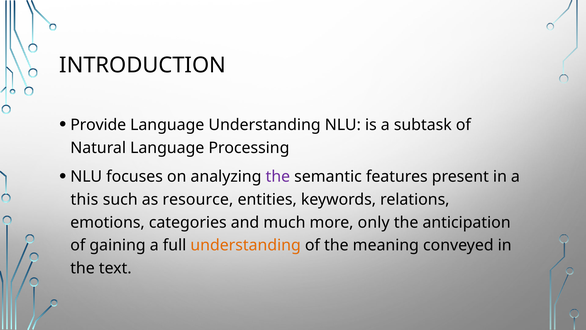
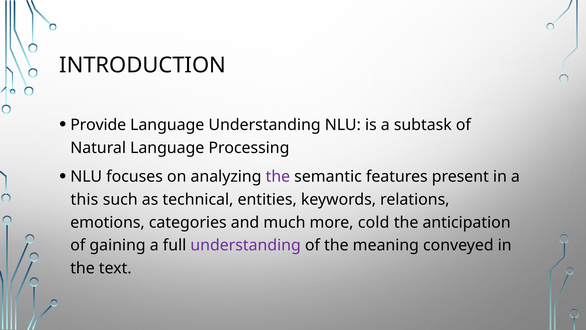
resource: resource -> technical
only: only -> cold
understanding at (246, 245) colour: orange -> purple
